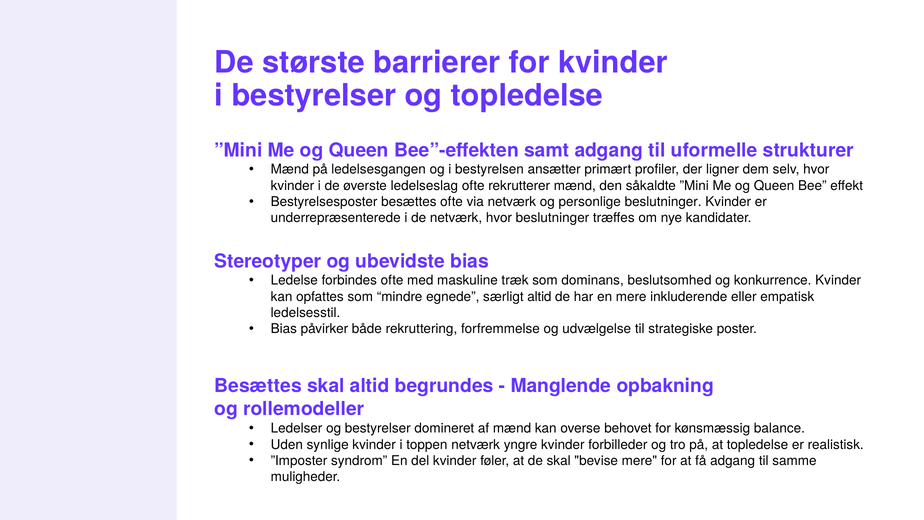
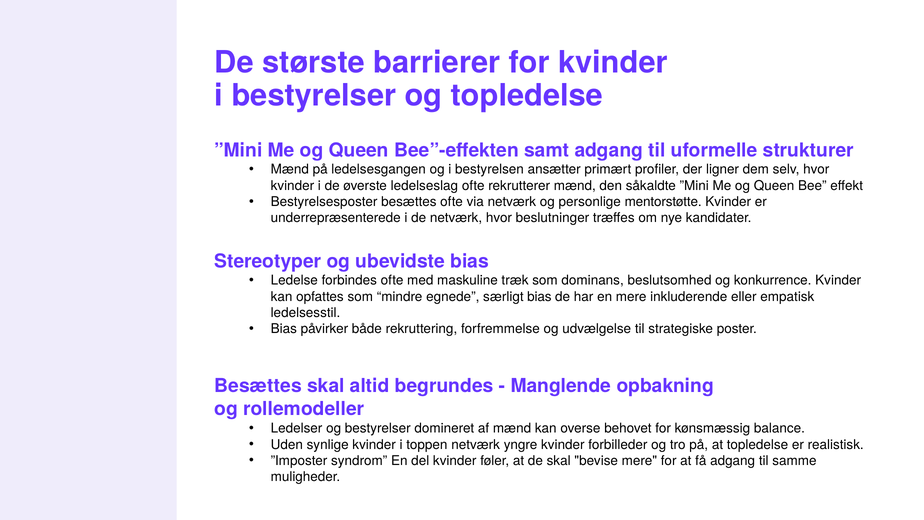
personlige beslutninger: beslutninger -> mentorstøtte
særligt altid: altid -> bias
